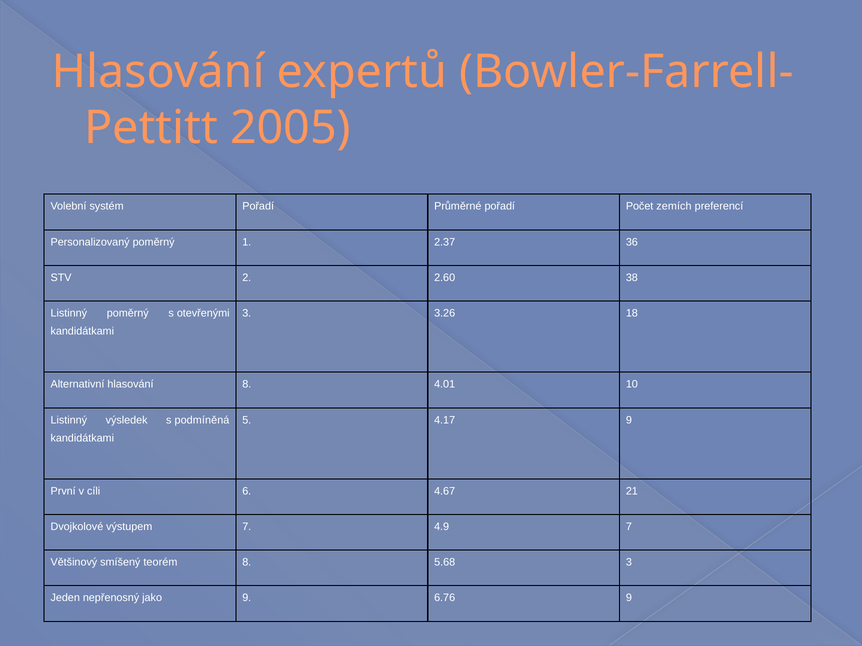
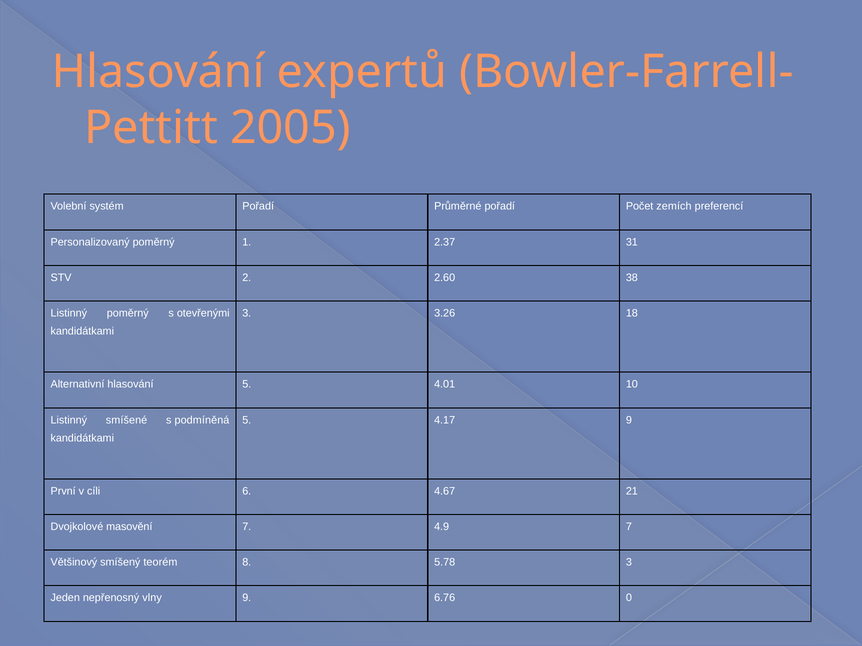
36: 36 -> 31
hlasování 8: 8 -> 5
výsledek: výsledek -> smíšené
výstupem: výstupem -> masovění
5.68: 5.68 -> 5.78
jako: jako -> vlny
6.76 9: 9 -> 0
